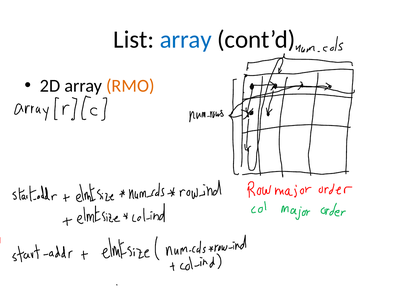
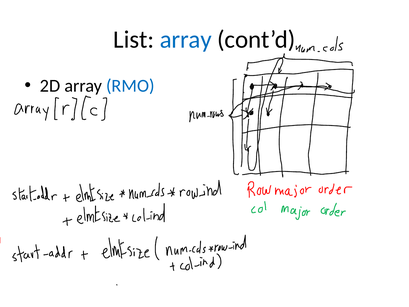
RMO colour: orange -> blue
